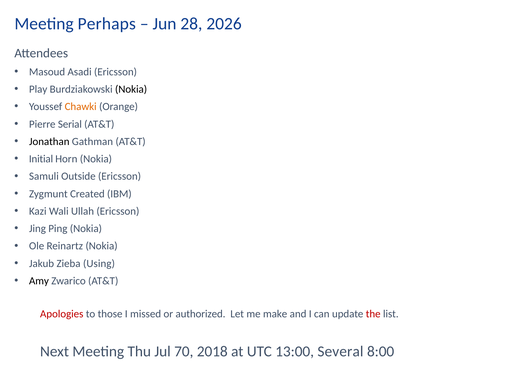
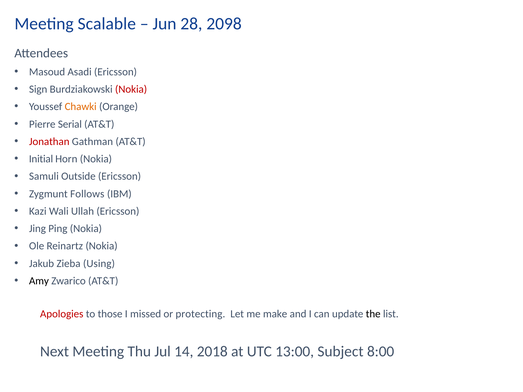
Perhaps: Perhaps -> Scalable
2026: 2026 -> 2098
Play: Play -> Sign
Nokia at (131, 89) colour: black -> red
Jonathan colour: black -> red
Created: Created -> Follows
authorized: authorized -> protecting
the colour: red -> black
70: 70 -> 14
Several: Several -> Subject
